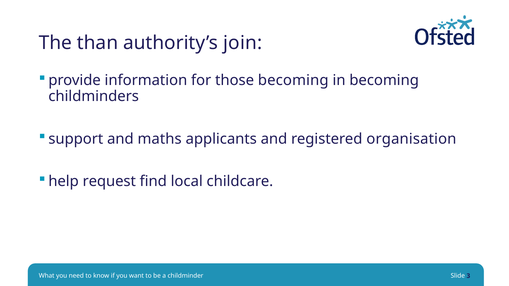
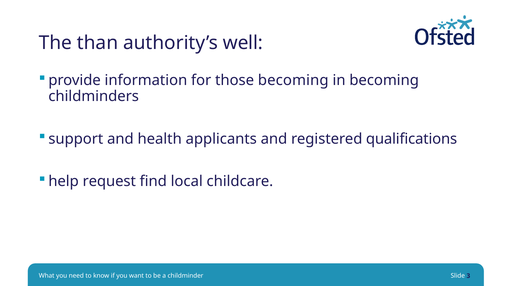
join: join -> well
maths: maths -> health
organisation: organisation -> qualifications
